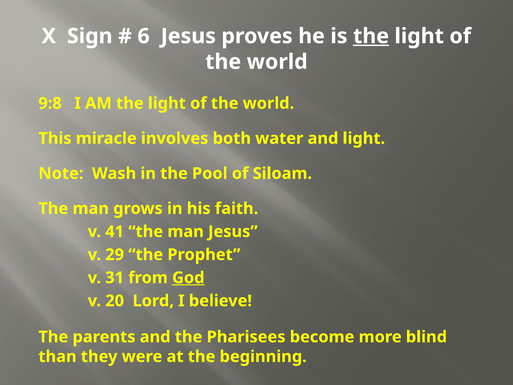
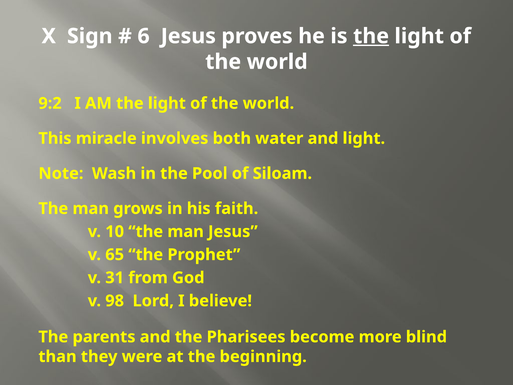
9:8: 9:8 -> 9:2
41: 41 -> 10
29: 29 -> 65
God underline: present -> none
20: 20 -> 98
